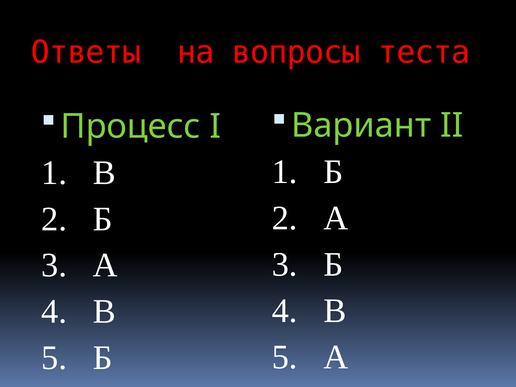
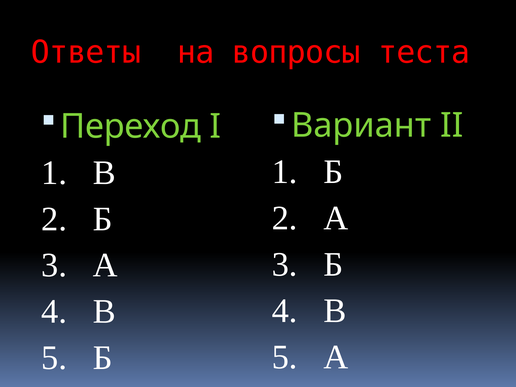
Процесс: Процесс -> Переход
